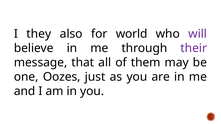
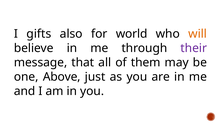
they: they -> gifts
will colour: purple -> orange
Oozes: Oozes -> Above
